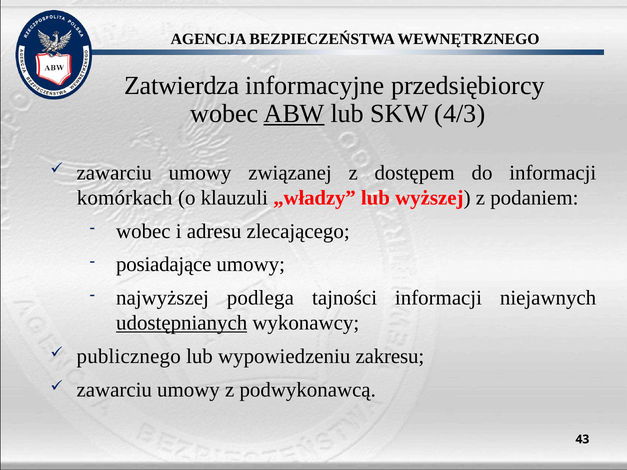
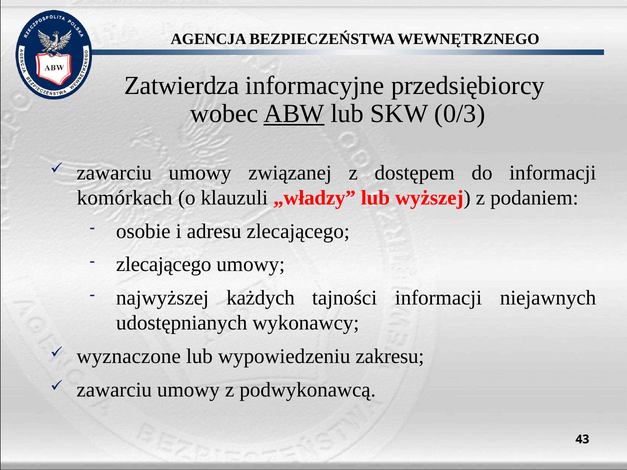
4/3: 4/3 -> 0/3
wobec at (143, 231): wobec -> osobie
posiadające at (164, 265): posiadające -> zlecającego
podlega: podlega -> każdych
udostępnianych underline: present -> none
publicznego: publicznego -> wyznaczone
